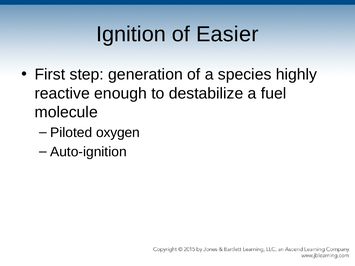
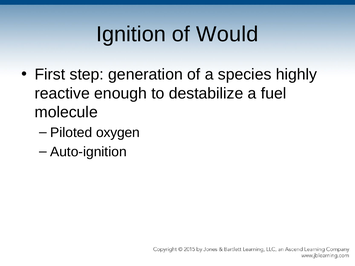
Easier: Easier -> Would
